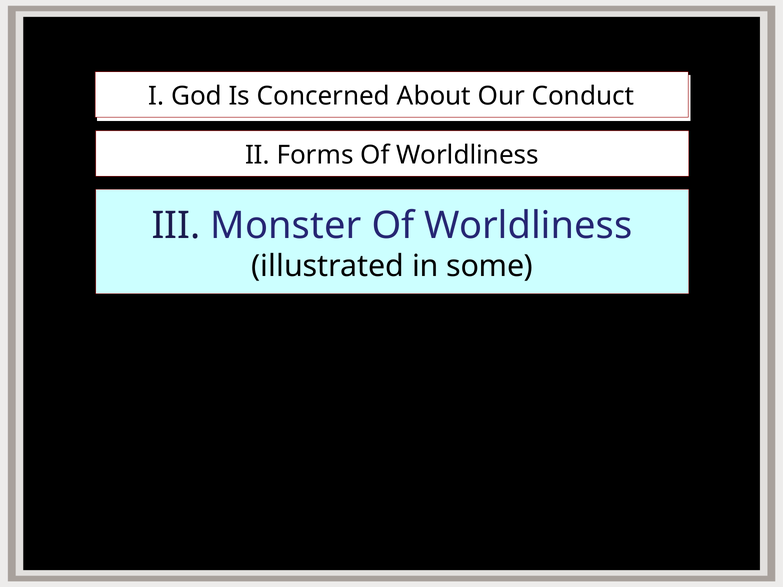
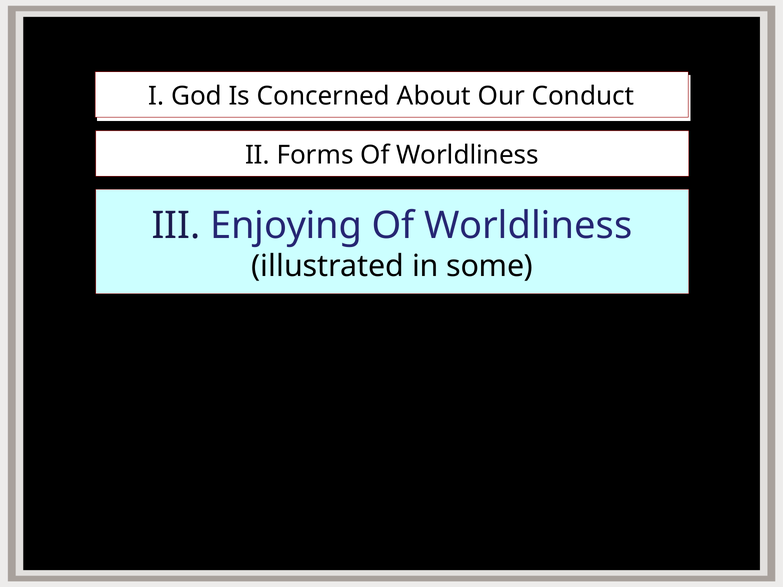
Monster: Monster -> Enjoying
